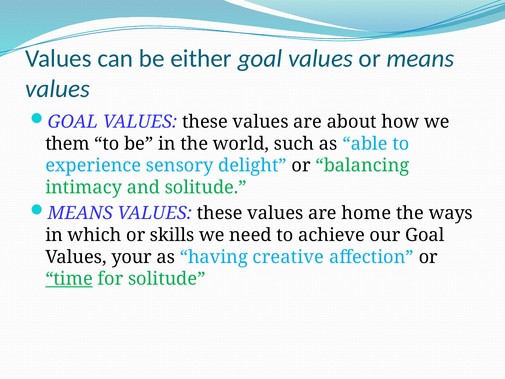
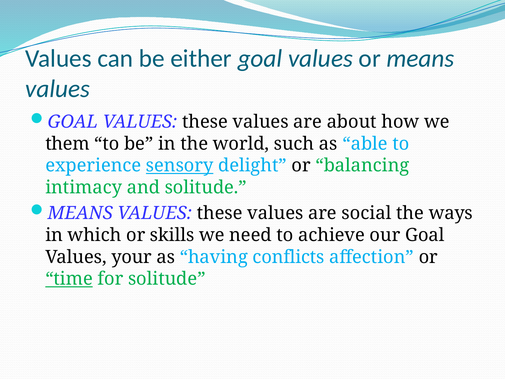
sensory underline: none -> present
home: home -> social
creative: creative -> conflicts
